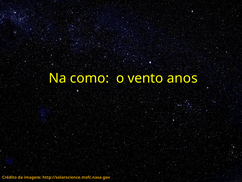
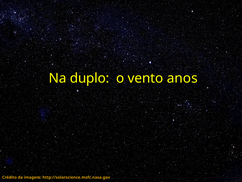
como: como -> duplo
